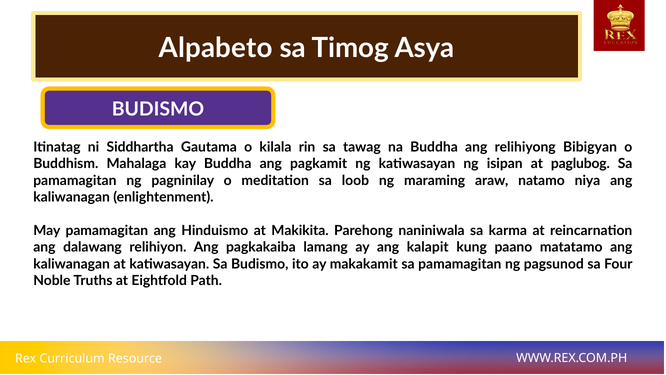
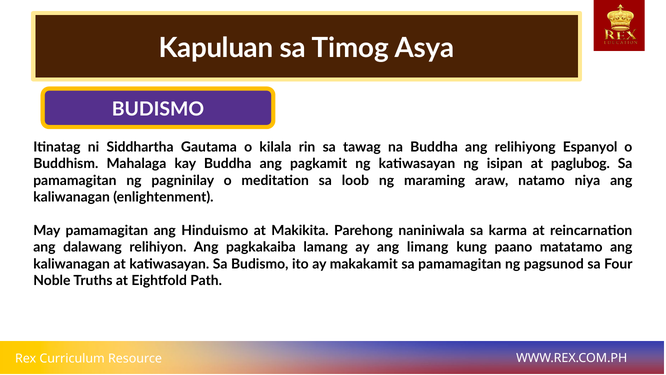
Alpabeto: Alpabeto -> Kapuluan
Bibigyan: Bibigyan -> Espanyol
kalapit: kalapit -> limang
